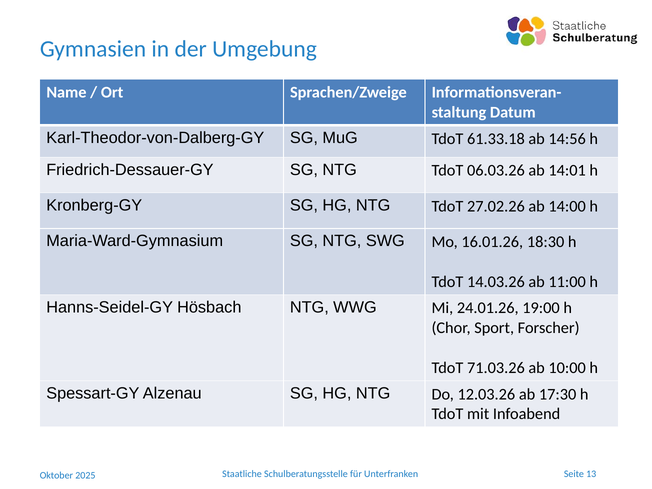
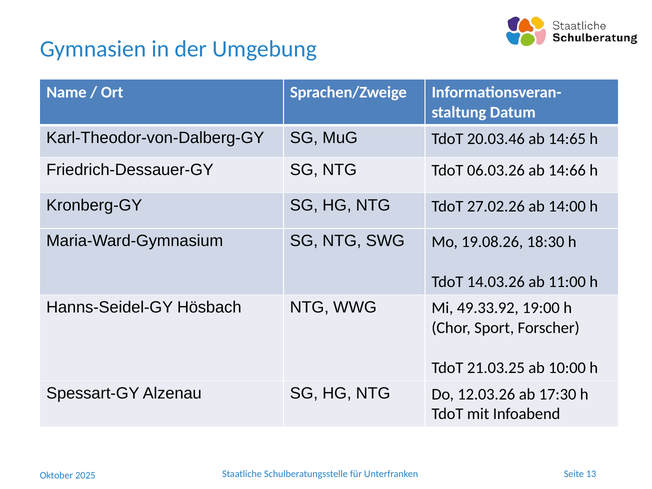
61.33.18: 61.33.18 -> 20.03.46
14:56: 14:56 -> 14:65
14:01: 14:01 -> 14:66
16.01.26: 16.01.26 -> 19.08.26
24.01.26: 24.01.26 -> 49.33.92
71.03.26: 71.03.26 -> 21.03.25
